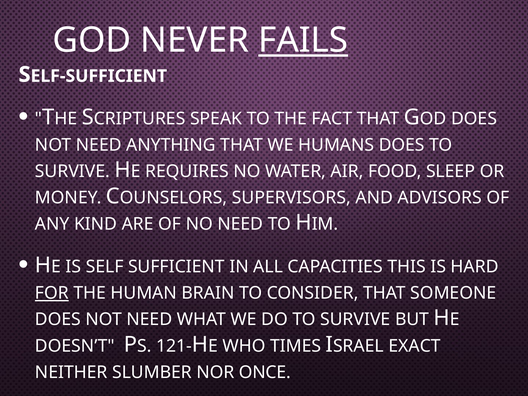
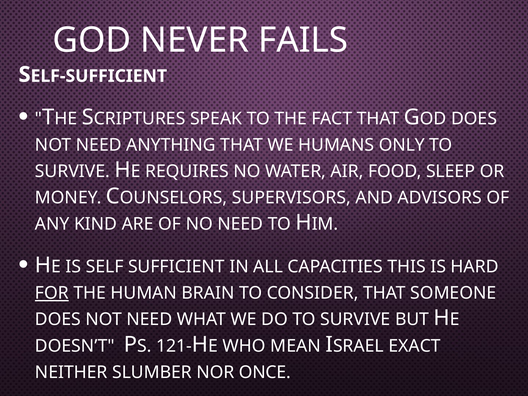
FAILS underline: present -> none
HUMANS DOES: DOES -> ONLY
TIMES: TIMES -> MEAN
